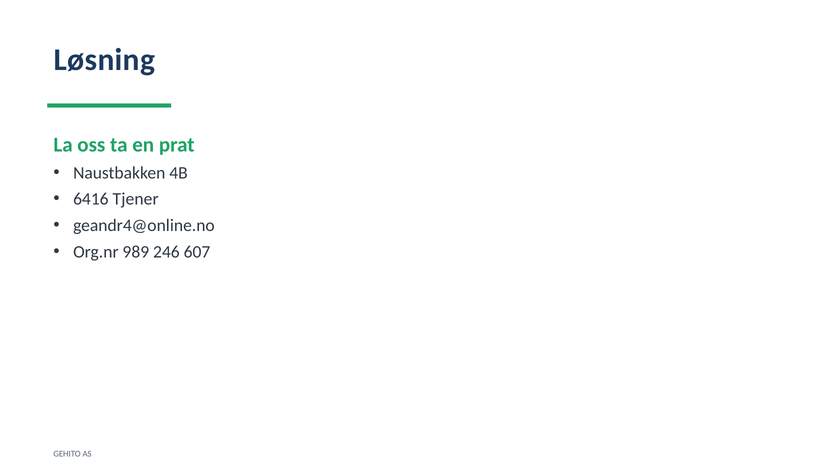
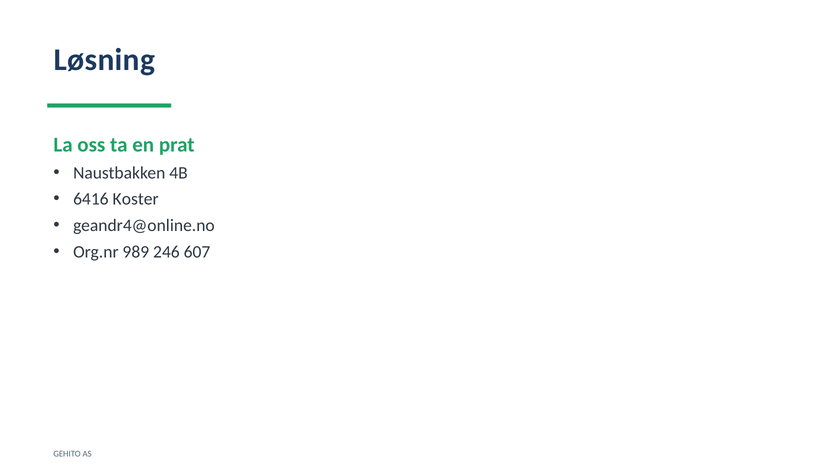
Tjener: Tjener -> Koster
